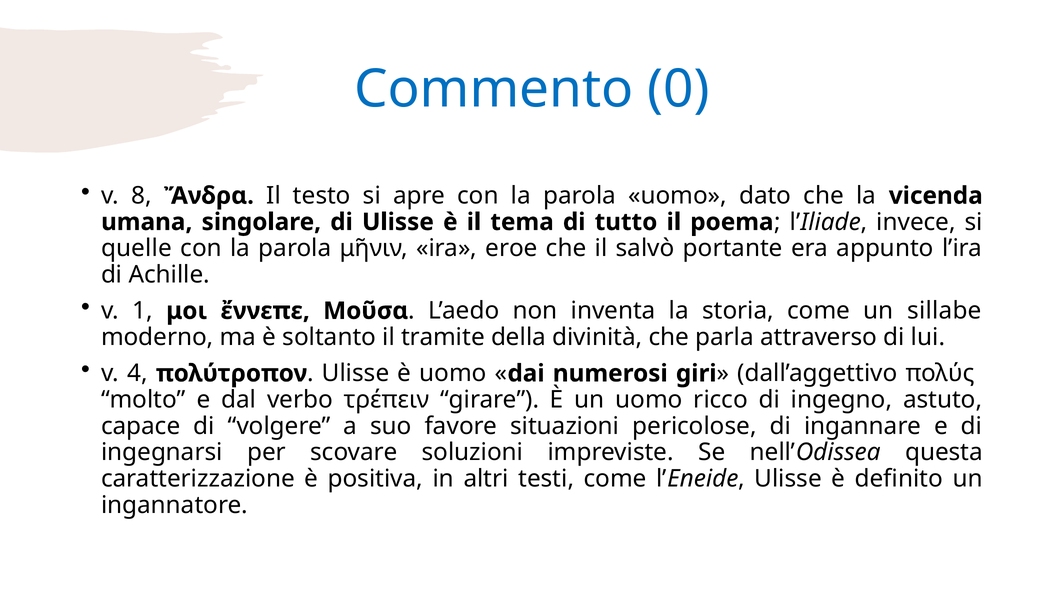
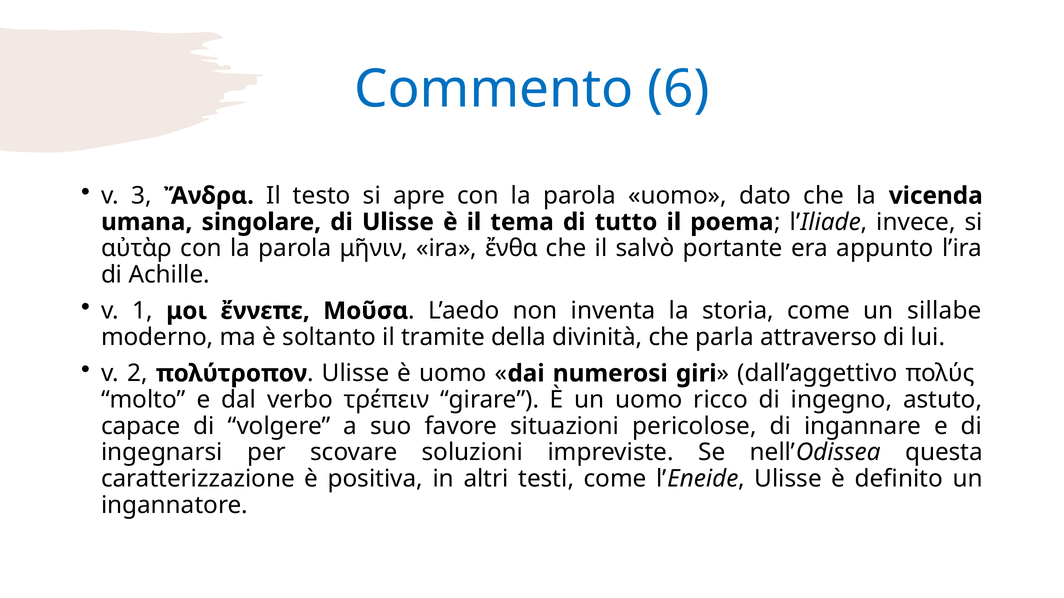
0: 0 -> 6
8: 8 -> 3
quelle: quelle -> αὐτὰρ
eroe: eroe -> ἔνθα
4: 4 -> 2
